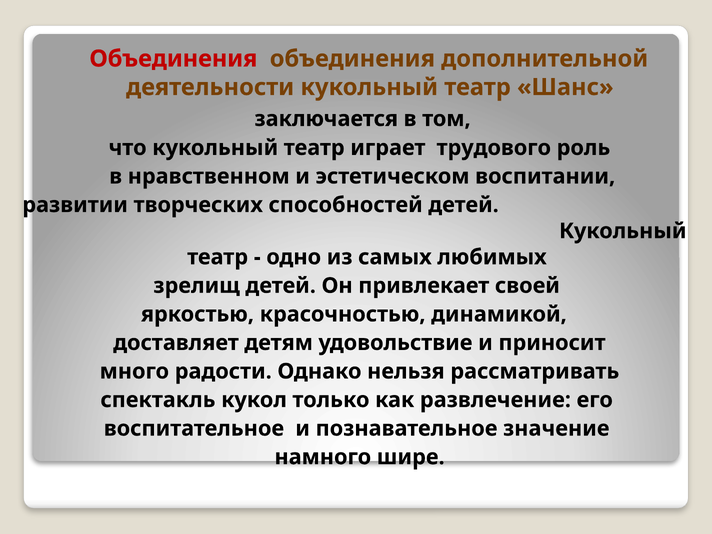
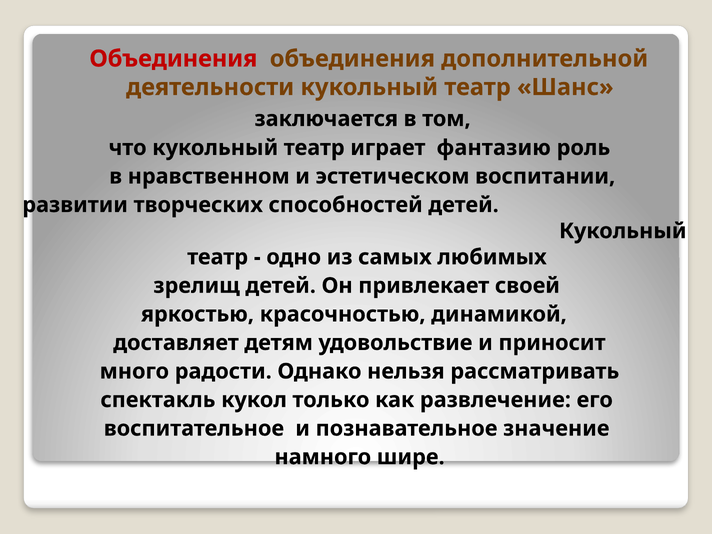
трудового: трудового -> фантазию
